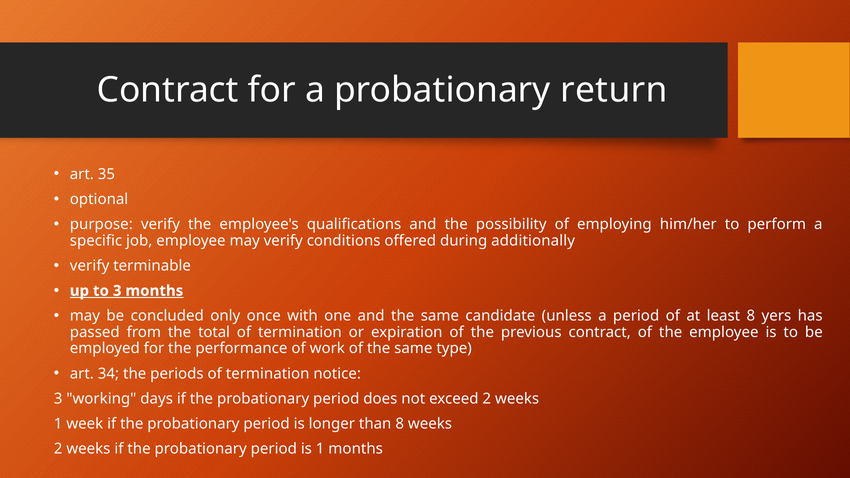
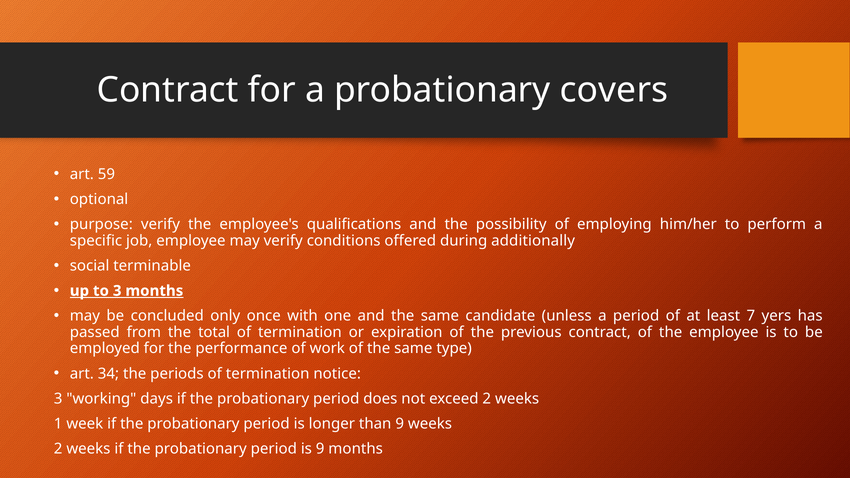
return: return -> covers
35: 35 -> 59
verify at (90, 266): verify -> social
least 8: 8 -> 7
than 8: 8 -> 9
is 1: 1 -> 9
